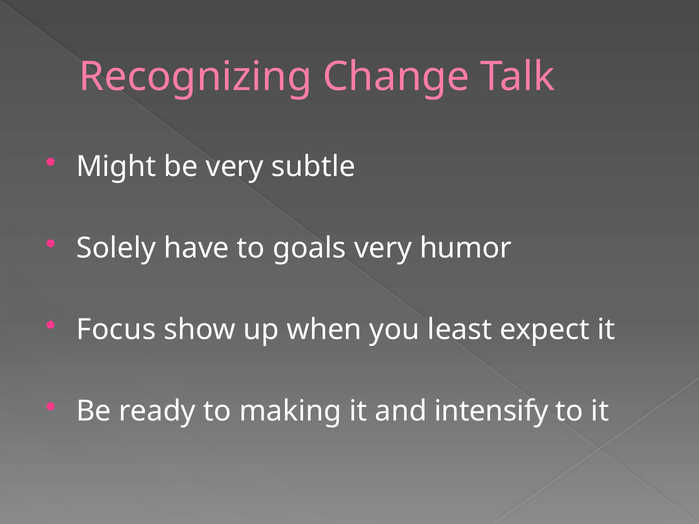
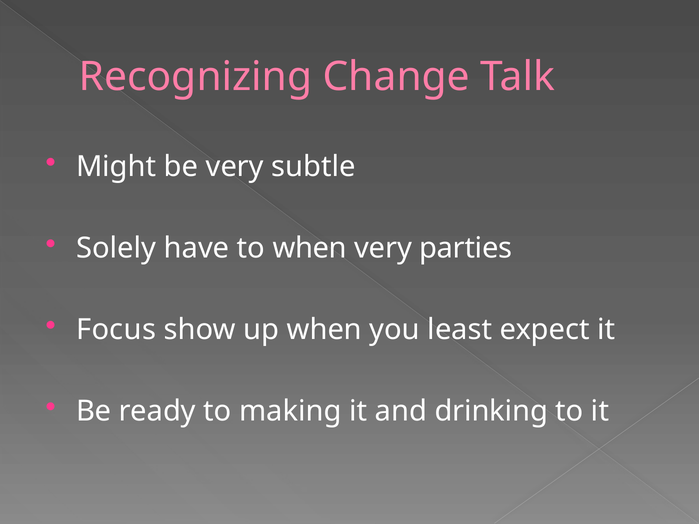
to goals: goals -> when
humor: humor -> parties
intensify: intensify -> drinking
